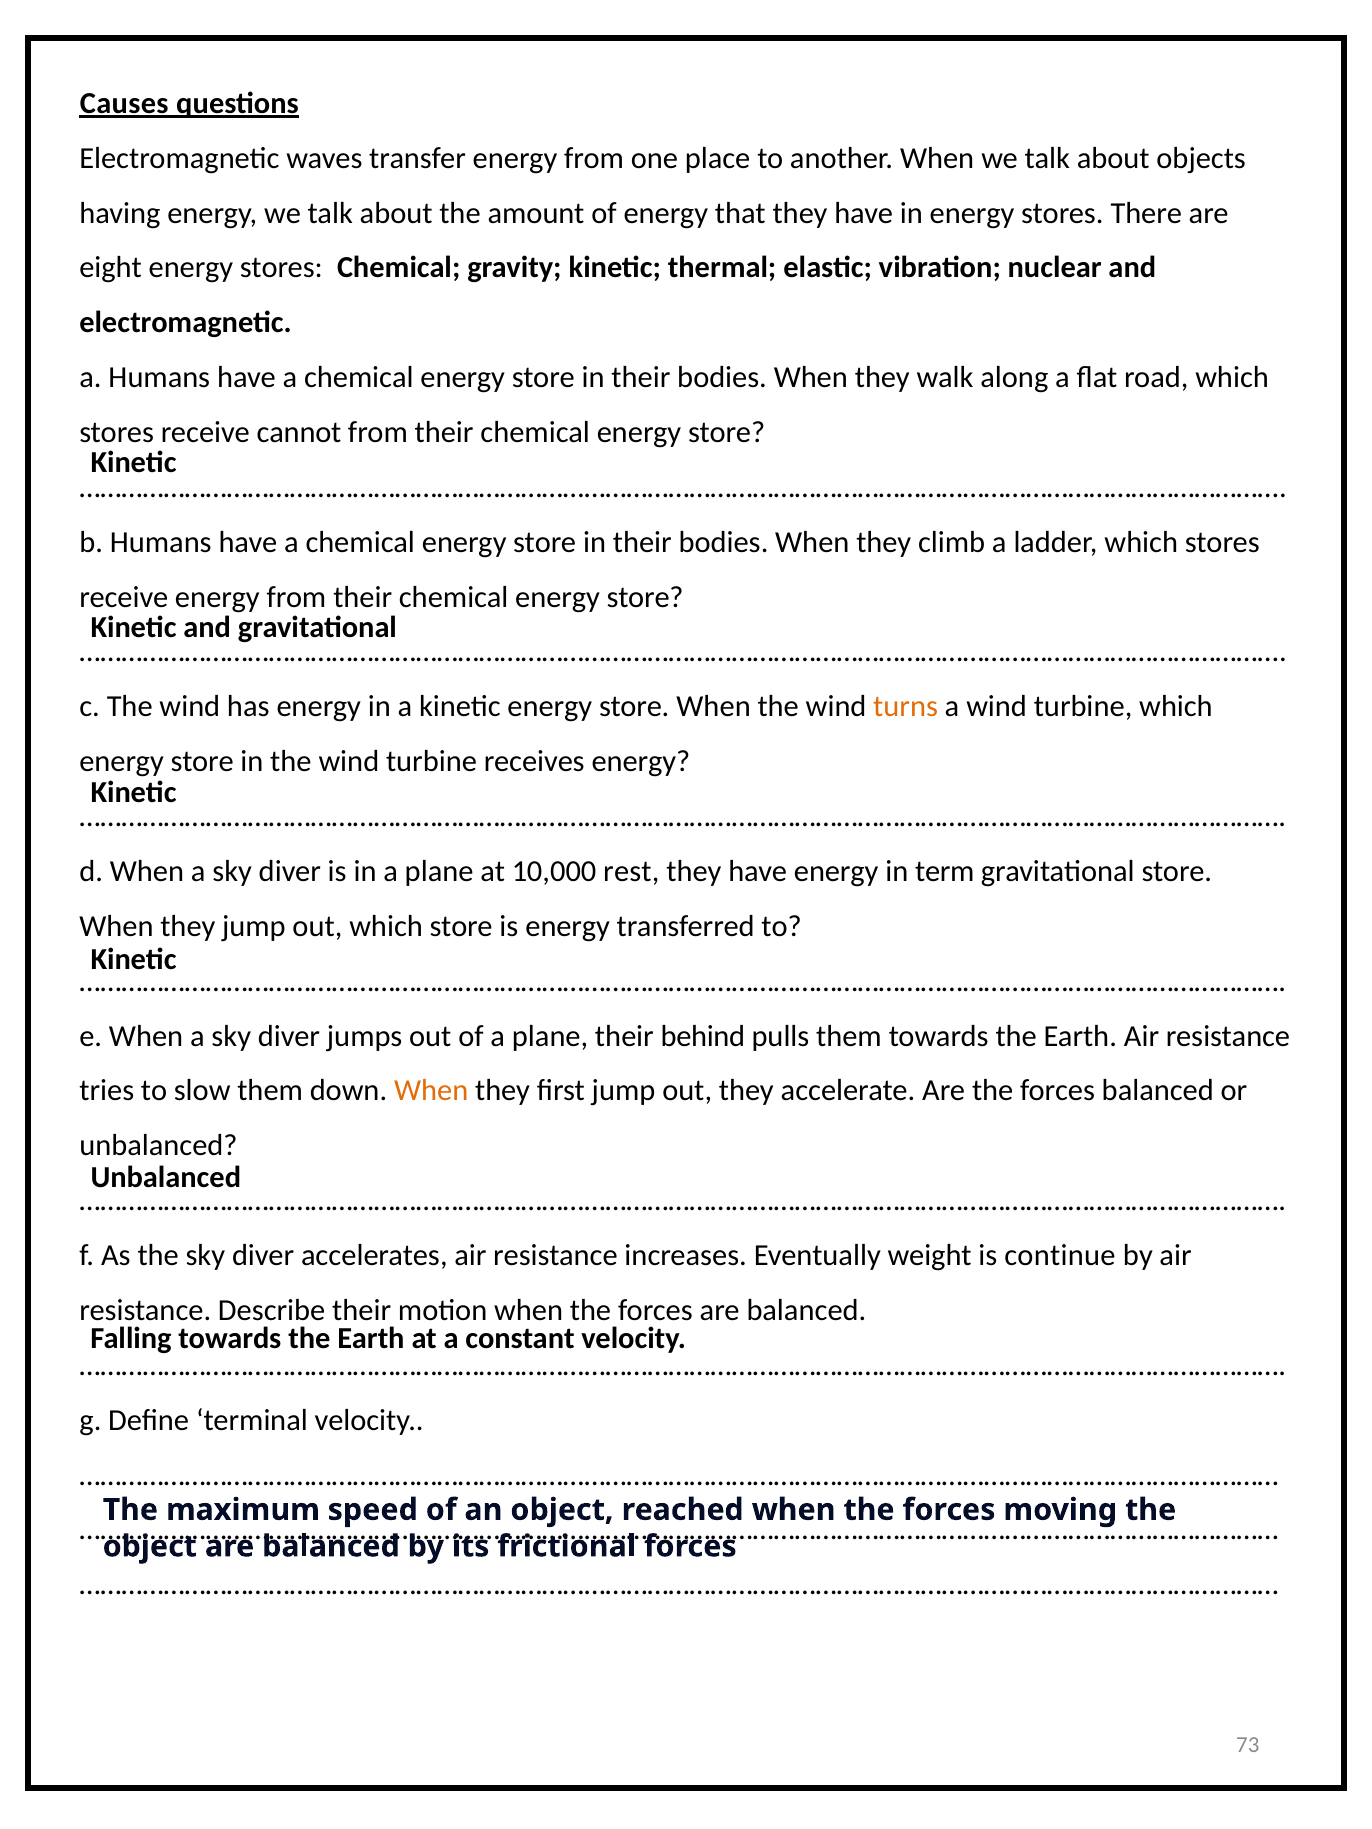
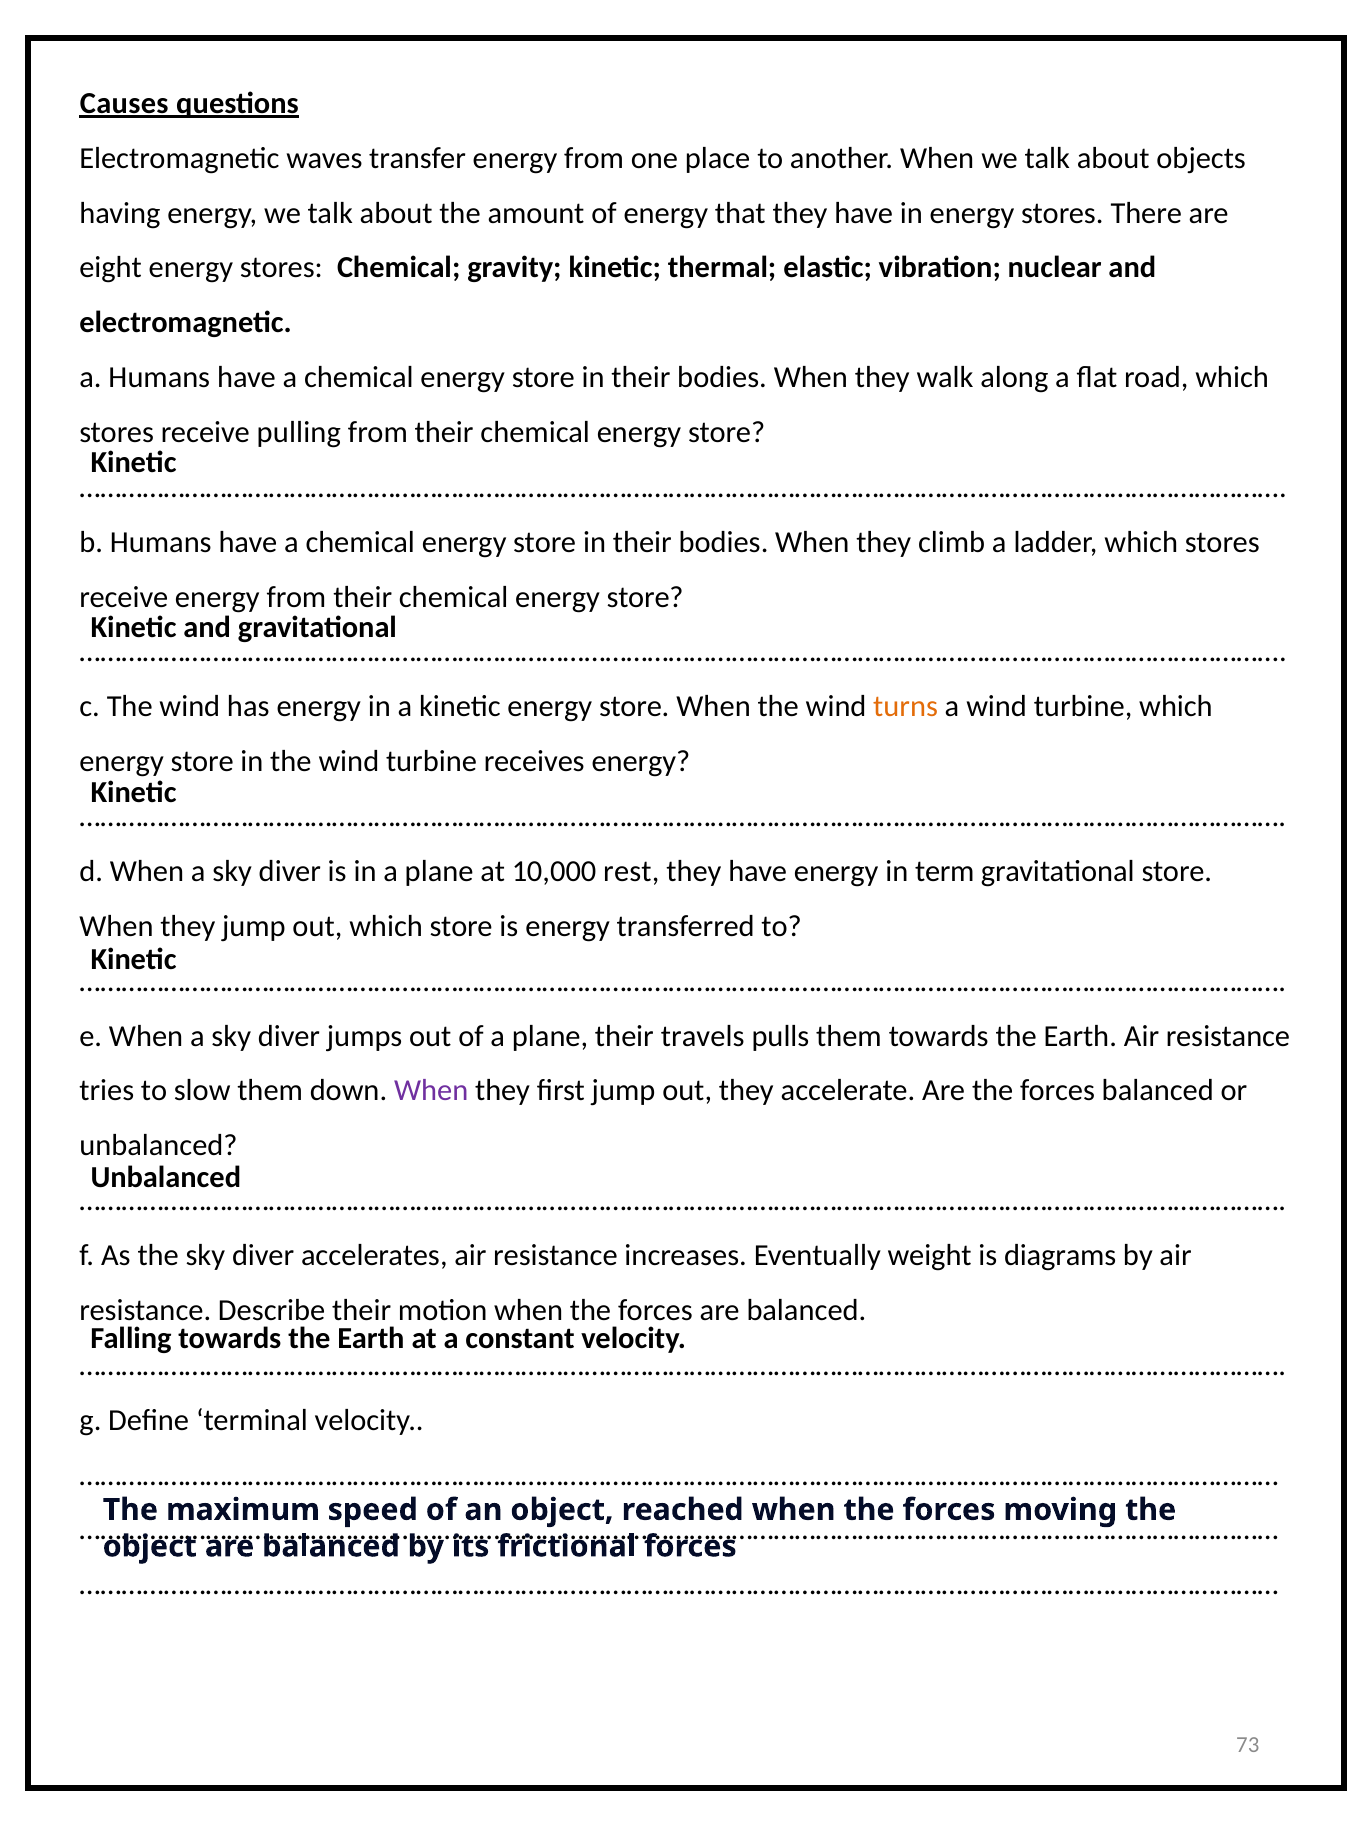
cannot: cannot -> pulling
behind: behind -> travels
When at (431, 1091) colour: orange -> purple
continue: continue -> diagrams
